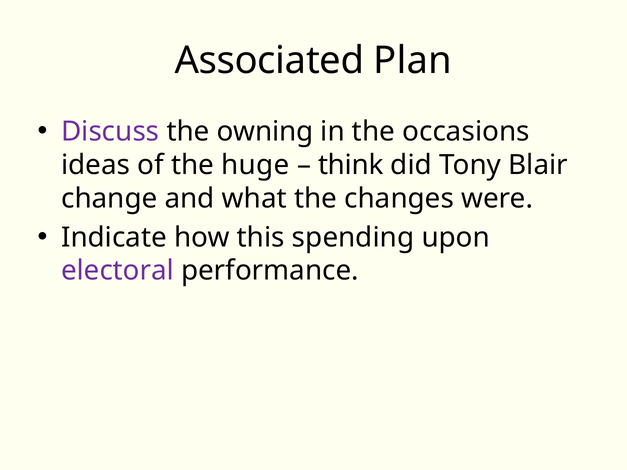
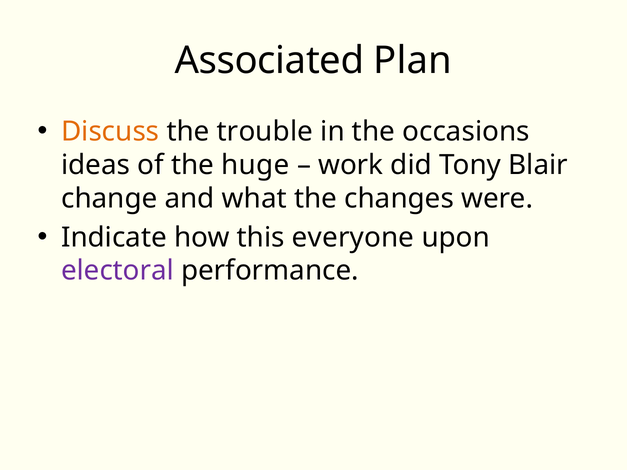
Discuss colour: purple -> orange
owning: owning -> trouble
think: think -> work
spending: spending -> everyone
